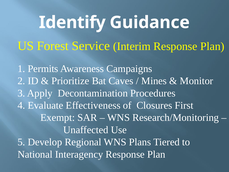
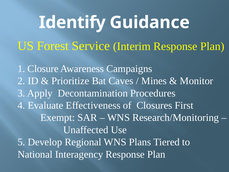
Permits: Permits -> Closure
